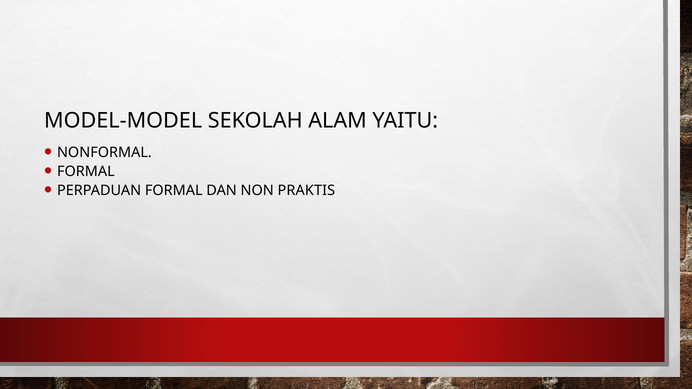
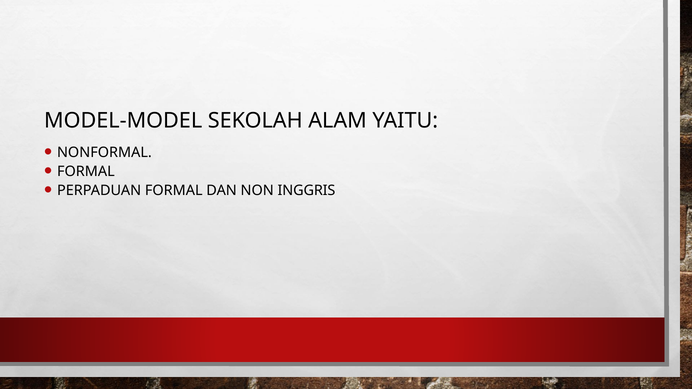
PRAKTIS: PRAKTIS -> INGGRIS
